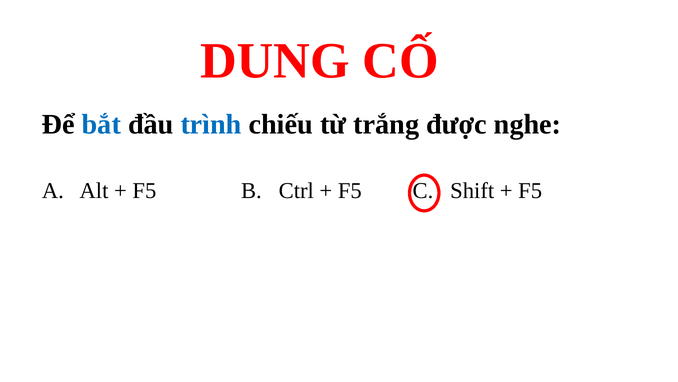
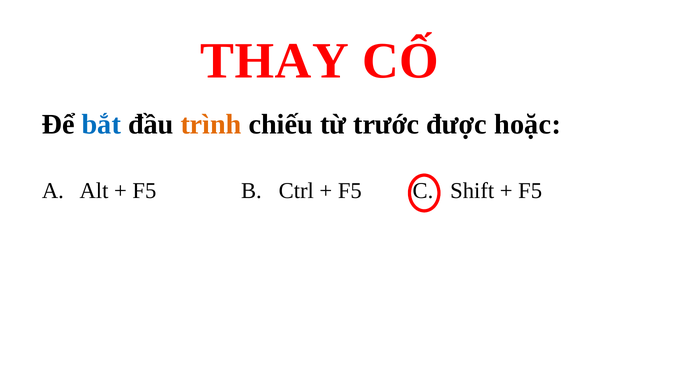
DUNG: DUNG -> THAY
trình colour: blue -> orange
trắng: trắng -> trước
nghe: nghe -> hoặc
